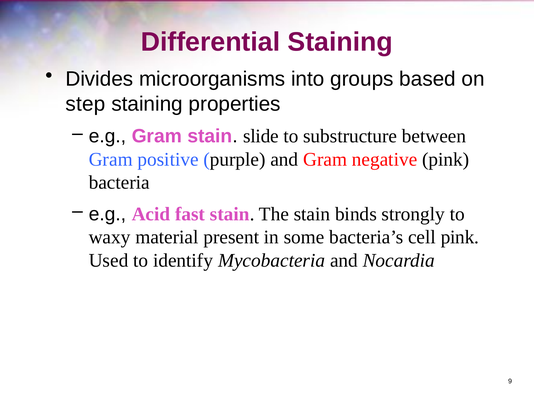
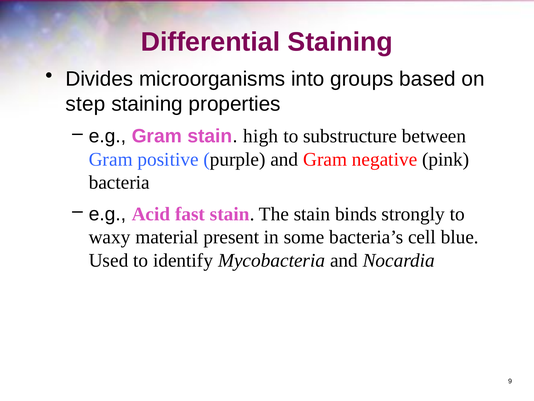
slide: slide -> high
cell pink: pink -> blue
